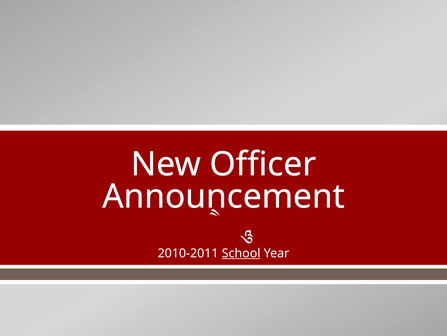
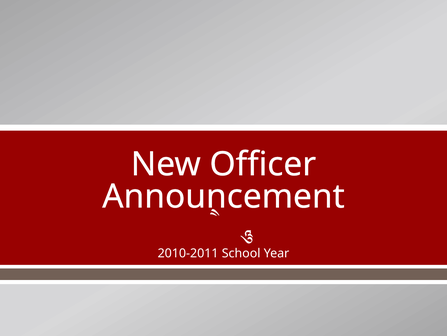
School underline: present -> none
